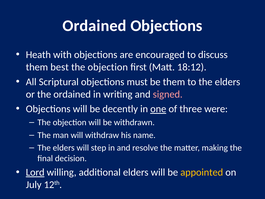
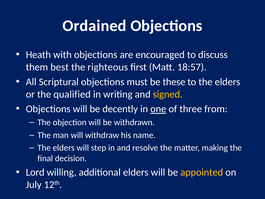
objection at (108, 67): objection -> righteous
18:12: 18:12 -> 18:57
be them: them -> these
the ordained: ordained -> qualified
signed colour: pink -> yellow
were: were -> from
Lord underline: present -> none
